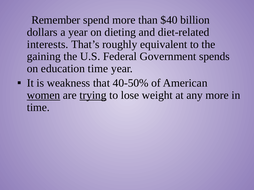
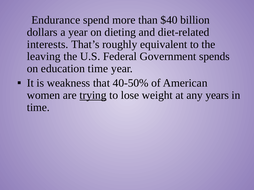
Remember: Remember -> Endurance
gaining: gaining -> leaving
women underline: present -> none
any more: more -> years
